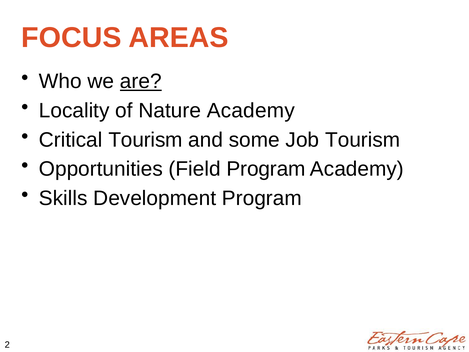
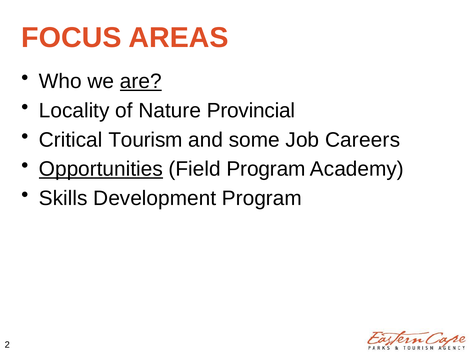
Nature Academy: Academy -> Provincial
Job Tourism: Tourism -> Careers
Opportunities underline: none -> present
